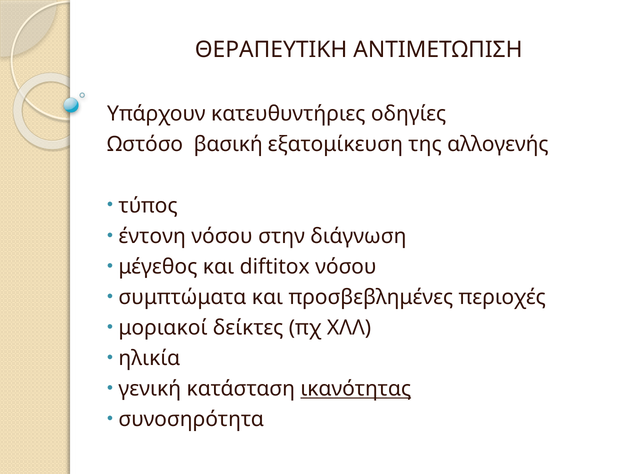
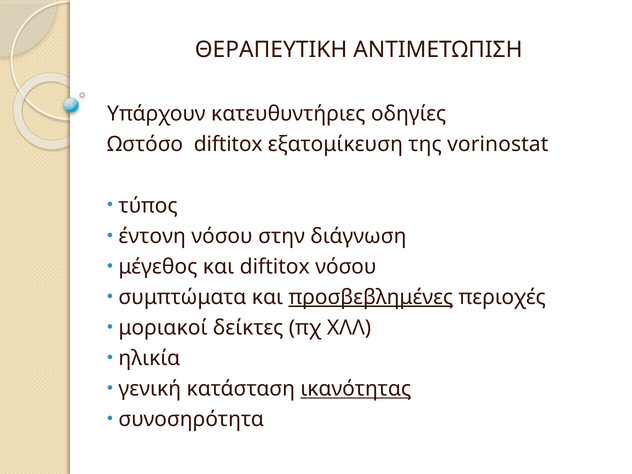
Ωστόσο βασική: βασική -> diftitox
αλλογενής: αλλογενής -> vorinostat
προσβεβλημένες underline: none -> present
